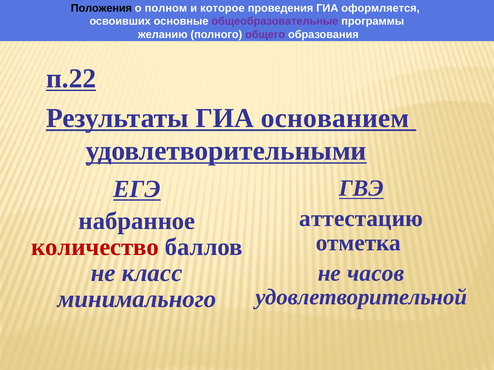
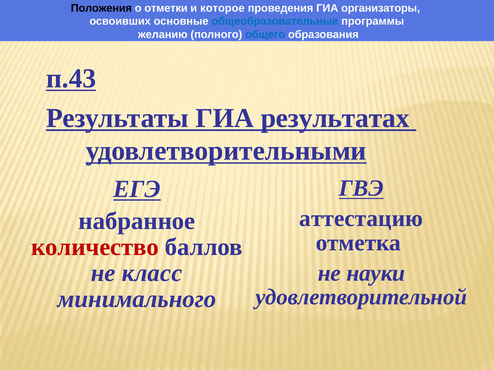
полном: полном -> отметки
оформляется: оформляется -> организаторы
общеобразовательные colour: purple -> blue
общего colour: purple -> blue
п.22: п.22 -> п.43
основанием: основанием -> результатах
часов: часов -> науки
